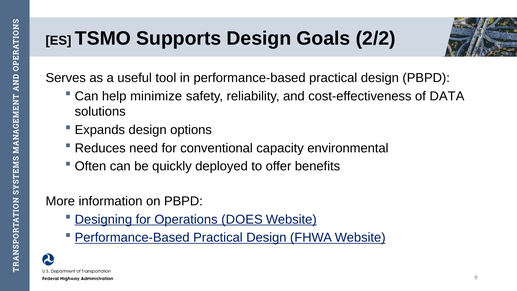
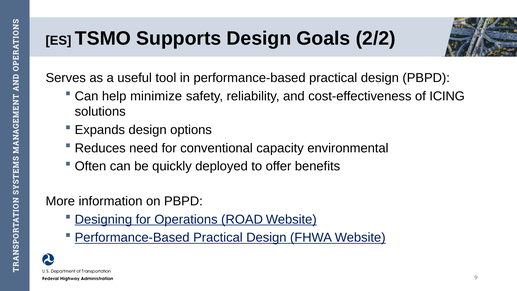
DATA: DATA -> ICING
DOES: DOES -> ROAD
